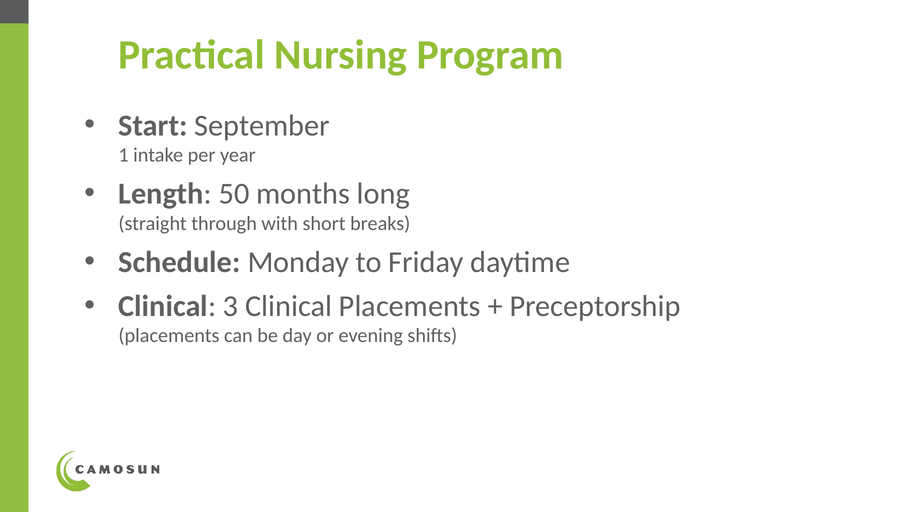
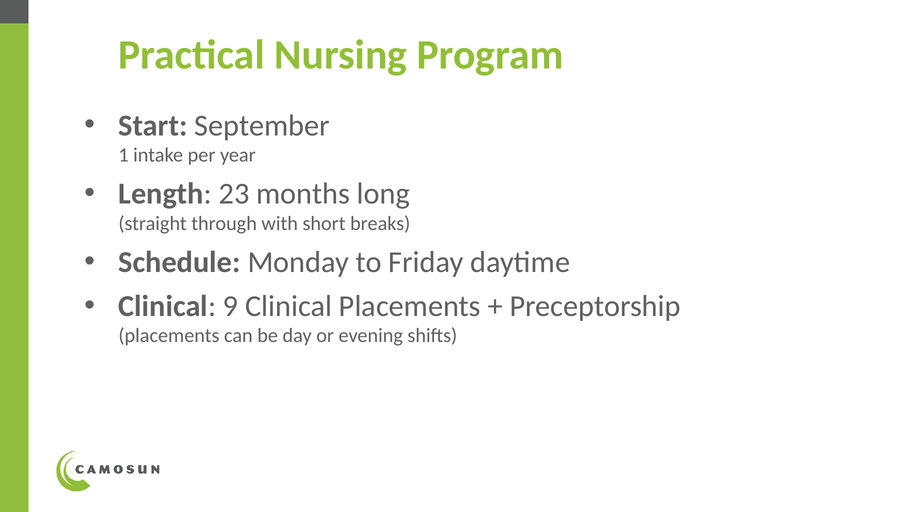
50: 50 -> 23
3: 3 -> 9
